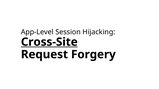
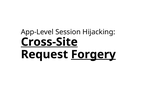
Forgery underline: none -> present
